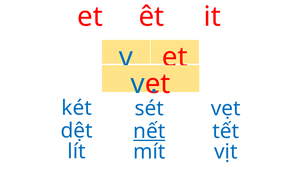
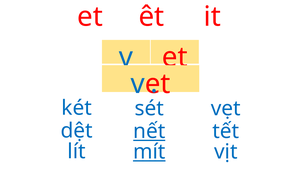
mít underline: none -> present
